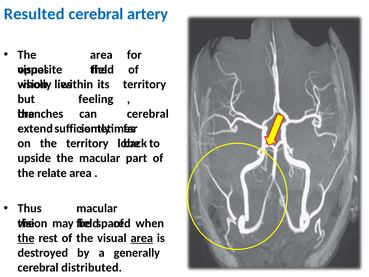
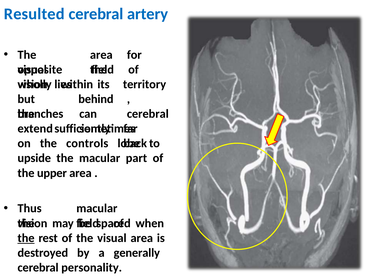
feeling: feeling -> behind
the territory: territory -> controls
relate: relate -> upper
area at (142, 238) underline: present -> none
distributed: distributed -> personality
